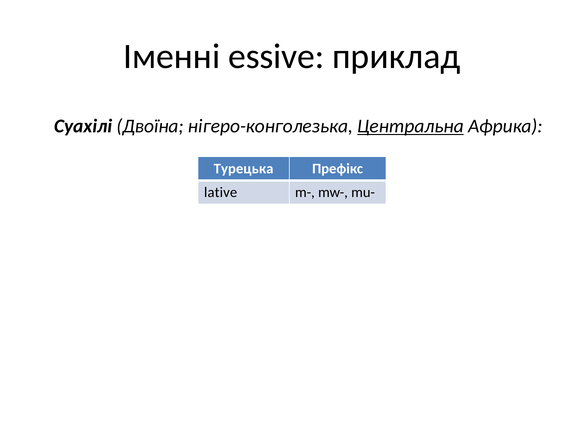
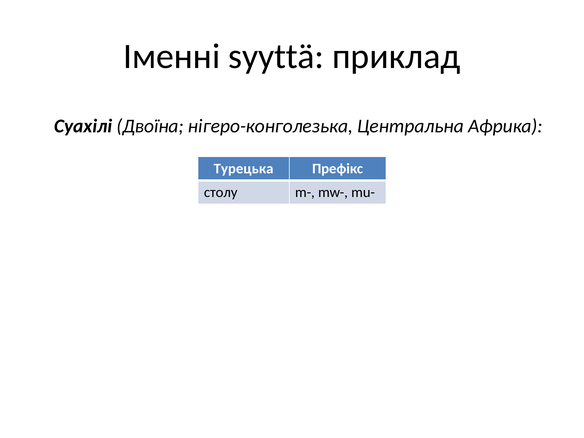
essive: essive -> syyttä
Центральна underline: present -> none
lative: lative -> столу
